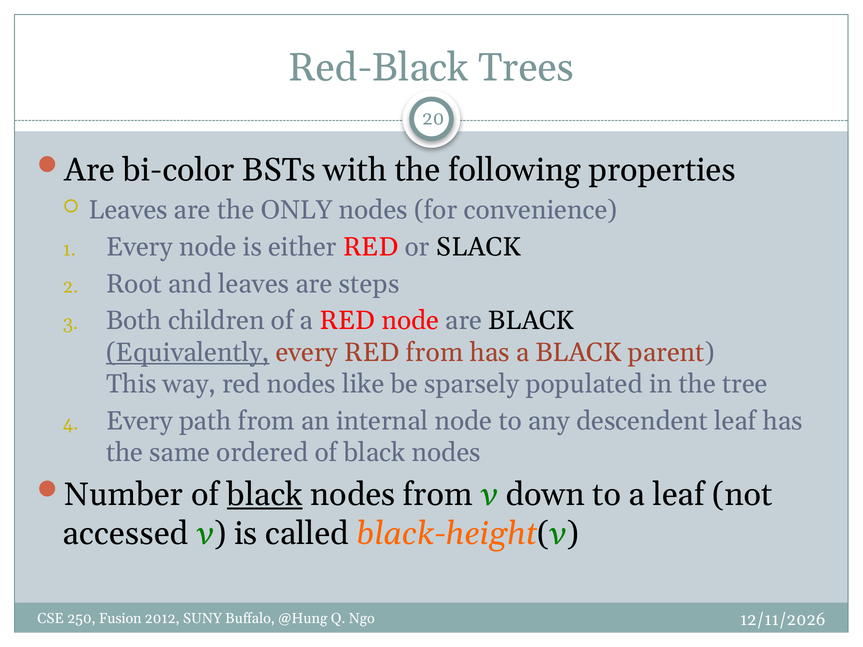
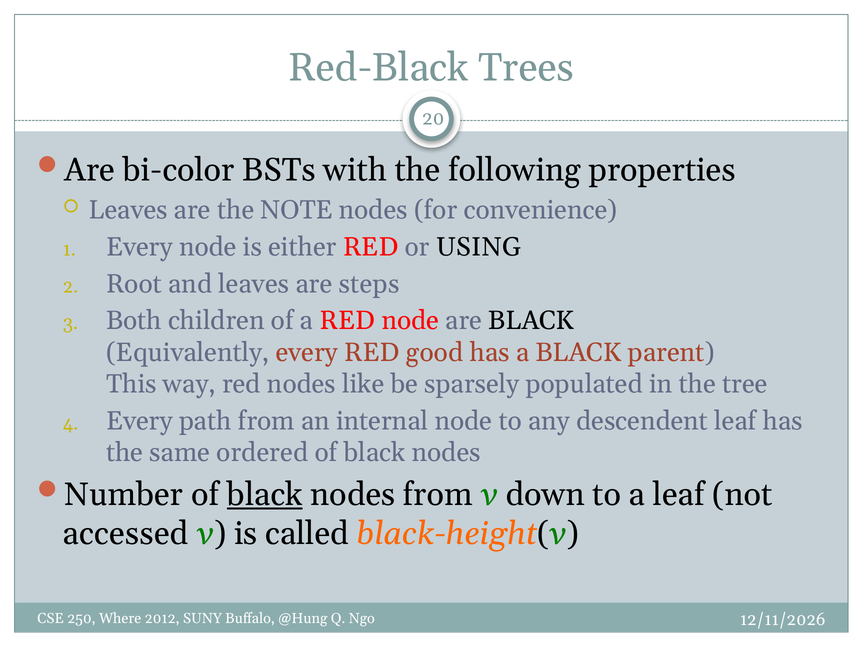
ONLY: ONLY -> NOTE
SLACK: SLACK -> USING
Equivalently underline: present -> none
RED from: from -> good
Fusion: Fusion -> Where
